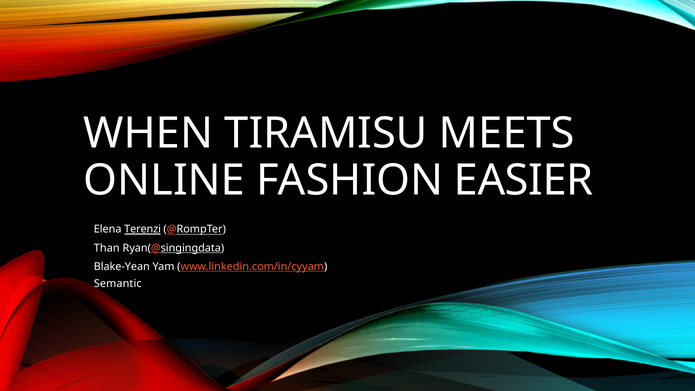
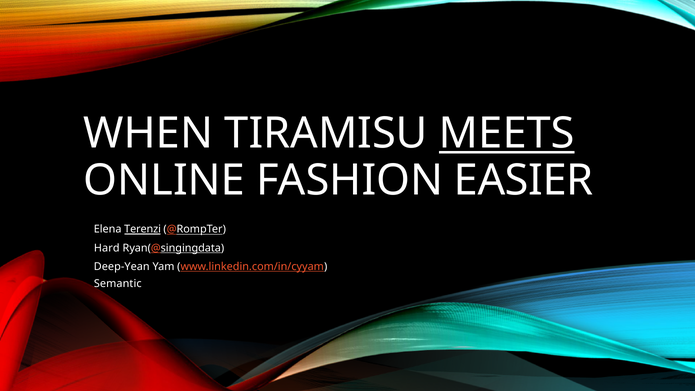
MEETS underline: none -> present
Than: Than -> Hard
Blake-Yean: Blake-Yean -> Deep-Yean
